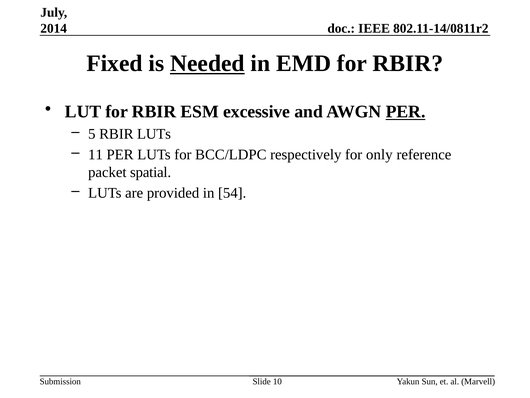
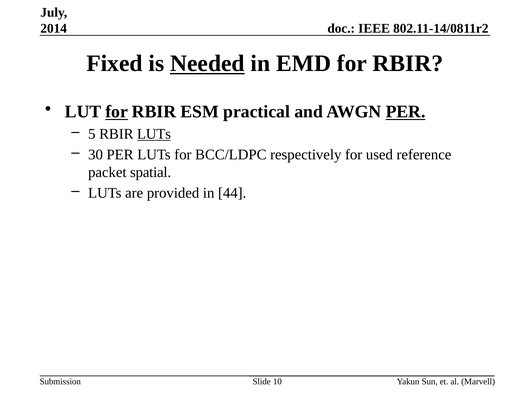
for at (117, 112) underline: none -> present
excessive: excessive -> practical
LUTs at (154, 134) underline: none -> present
11: 11 -> 30
only: only -> used
54: 54 -> 44
